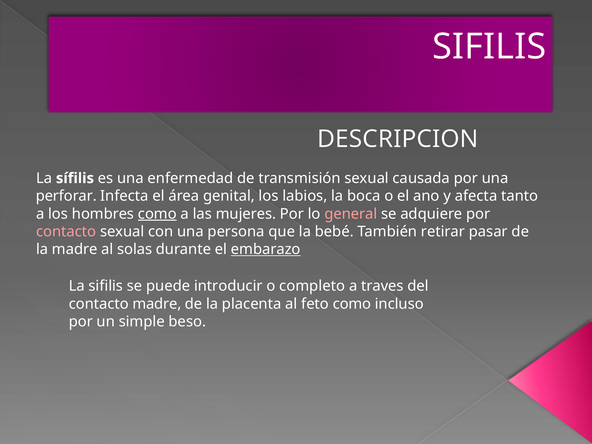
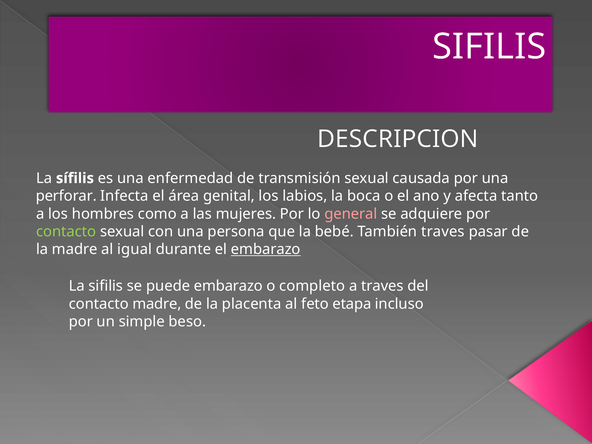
como at (157, 214) underline: present -> none
contacto at (66, 232) colour: pink -> light green
También retirar: retirar -> traves
solas: solas -> igual
puede introducir: introducir -> embarazo
feto como: como -> etapa
